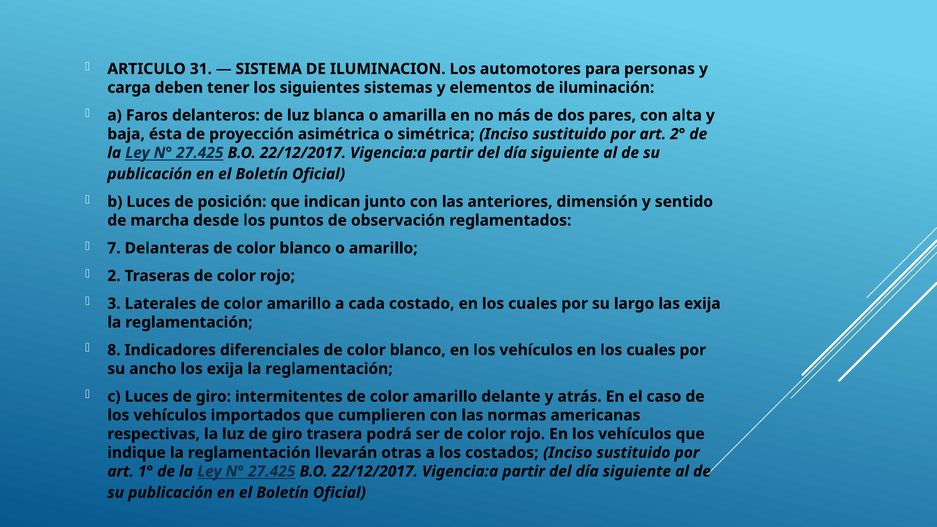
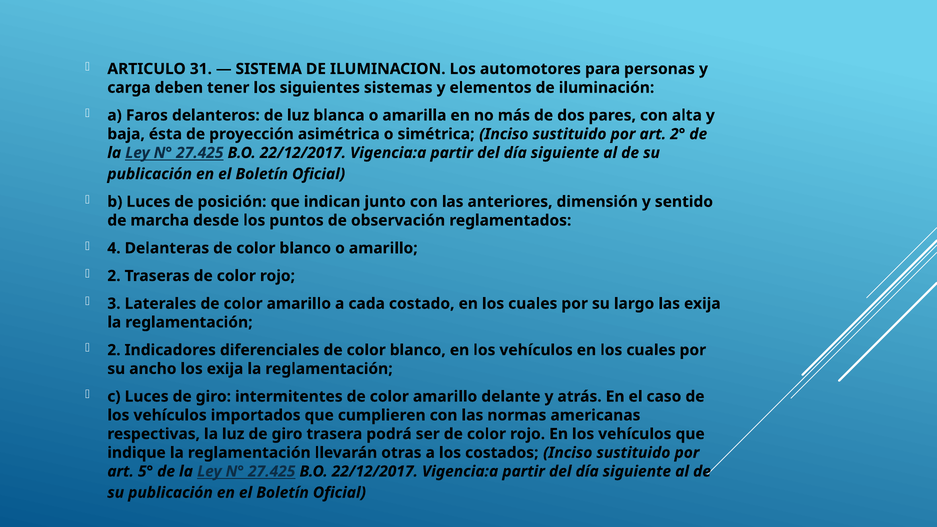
7: 7 -> 4
8 at (114, 350): 8 -> 2
1°: 1° -> 5°
